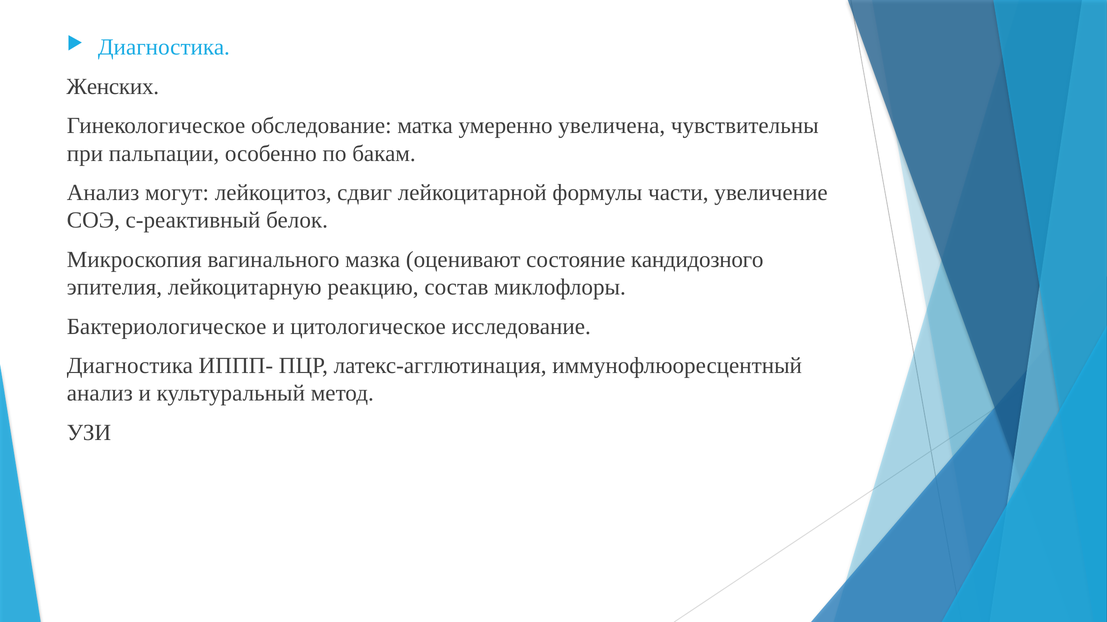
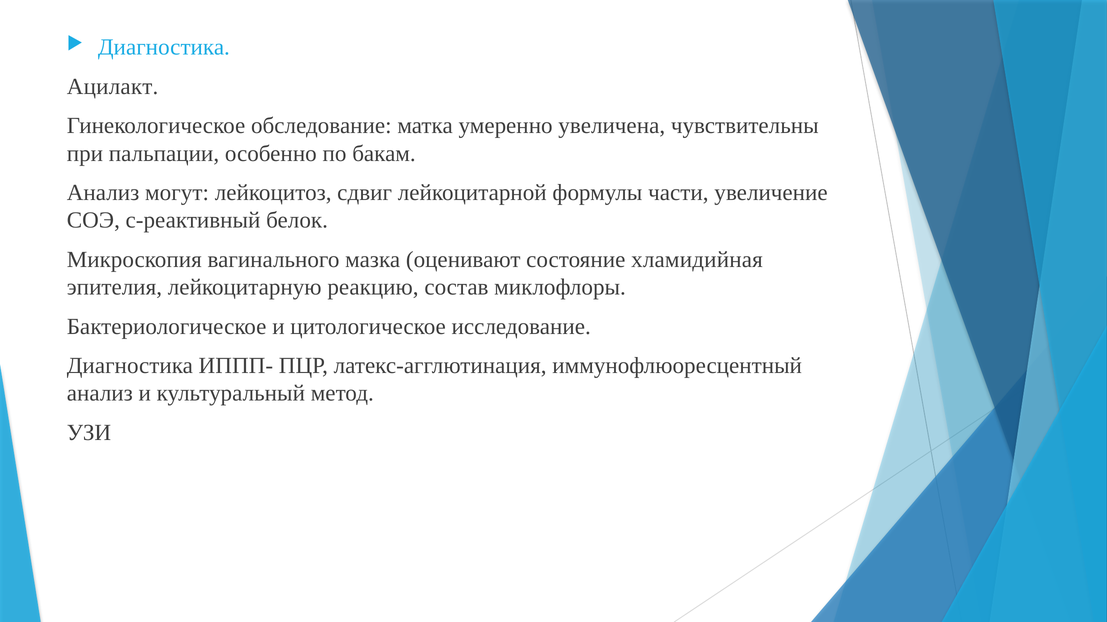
Женских: Женских -> Ацилакт
кандидозного: кандидозного -> хламидийная
